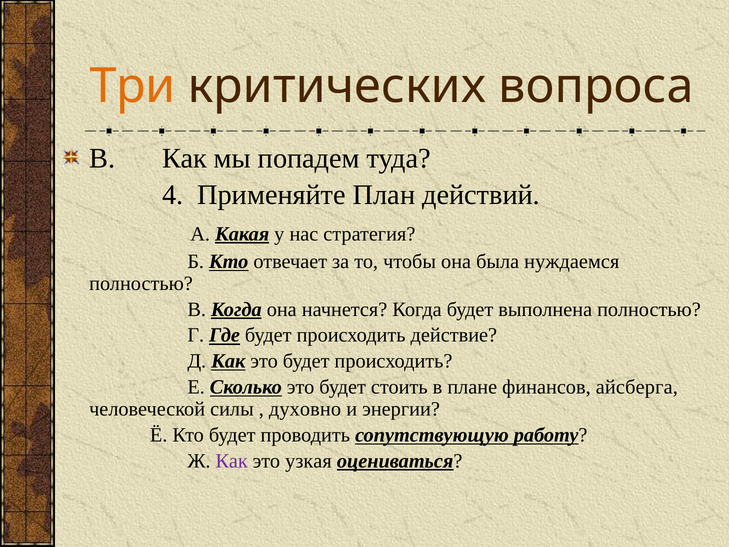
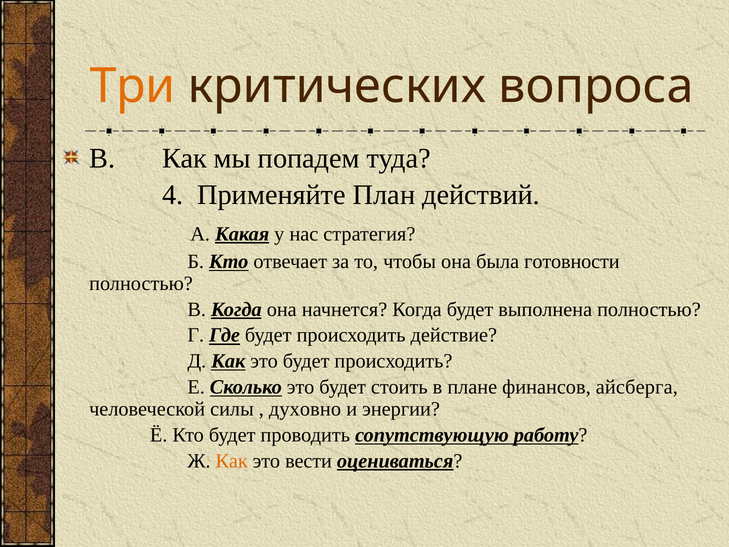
нуждаемся: нуждаемся -> готовности
Как at (232, 461) colour: purple -> orange
узкая: узкая -> вести
